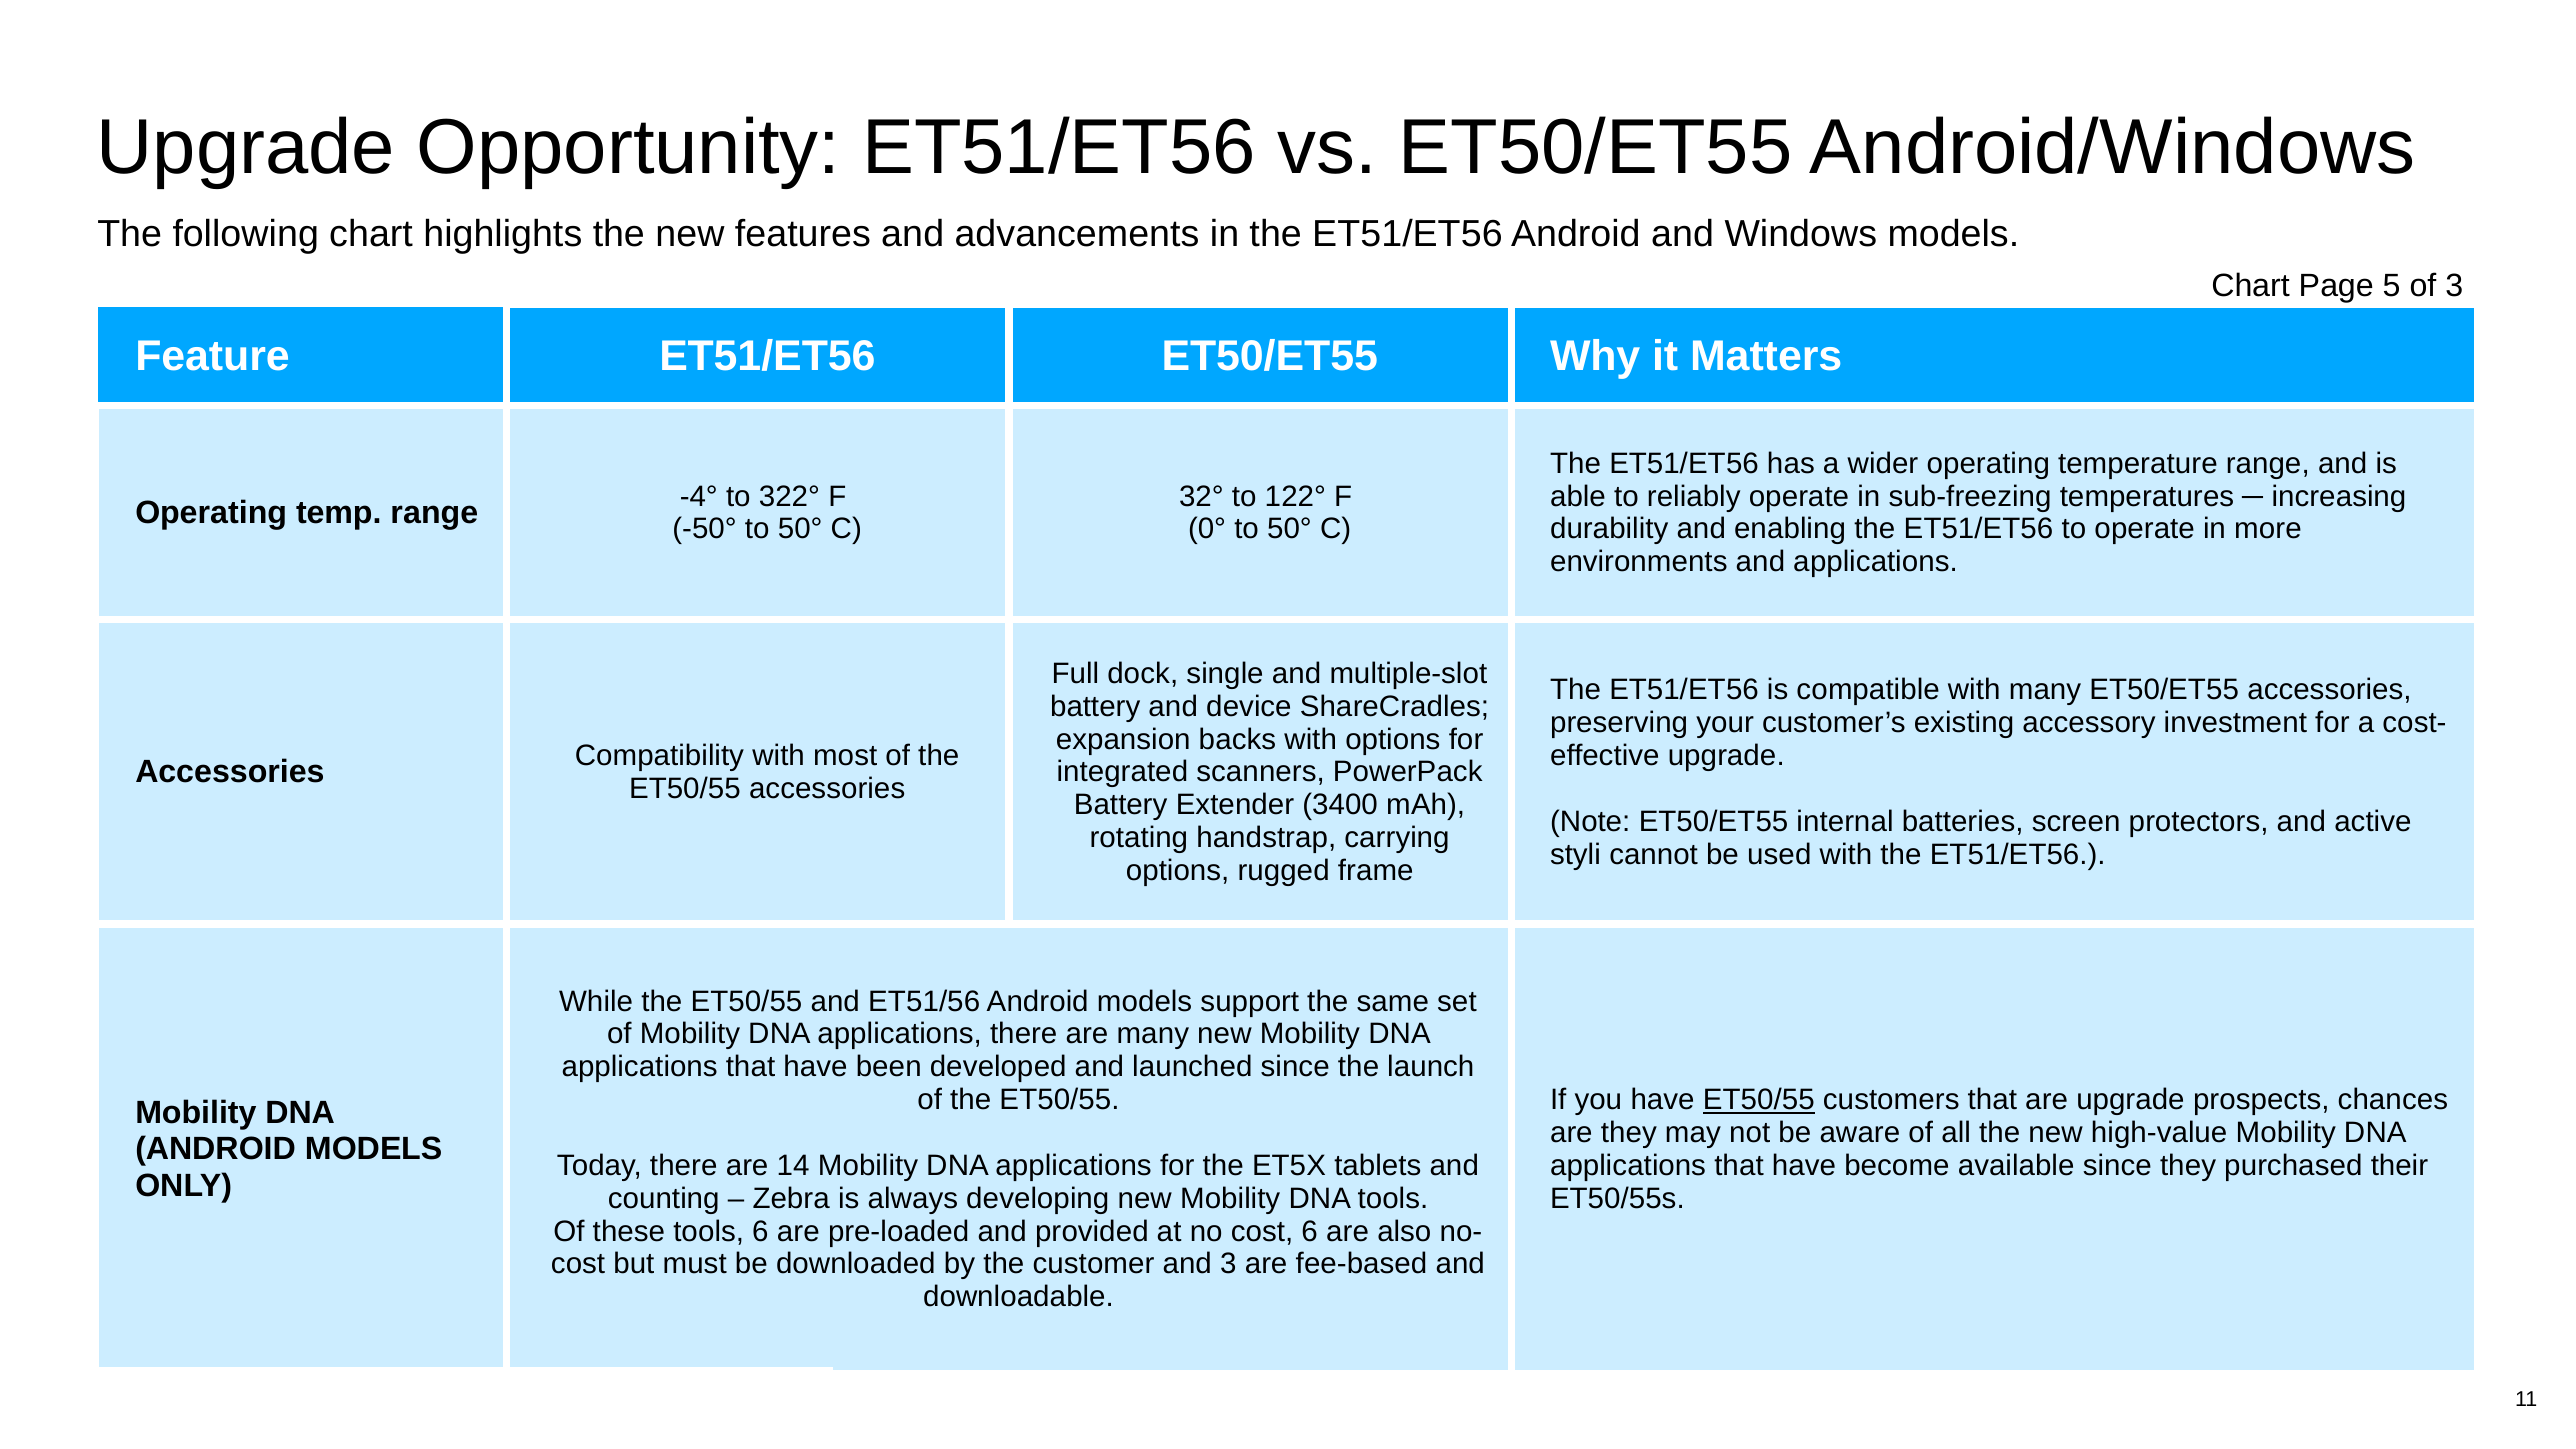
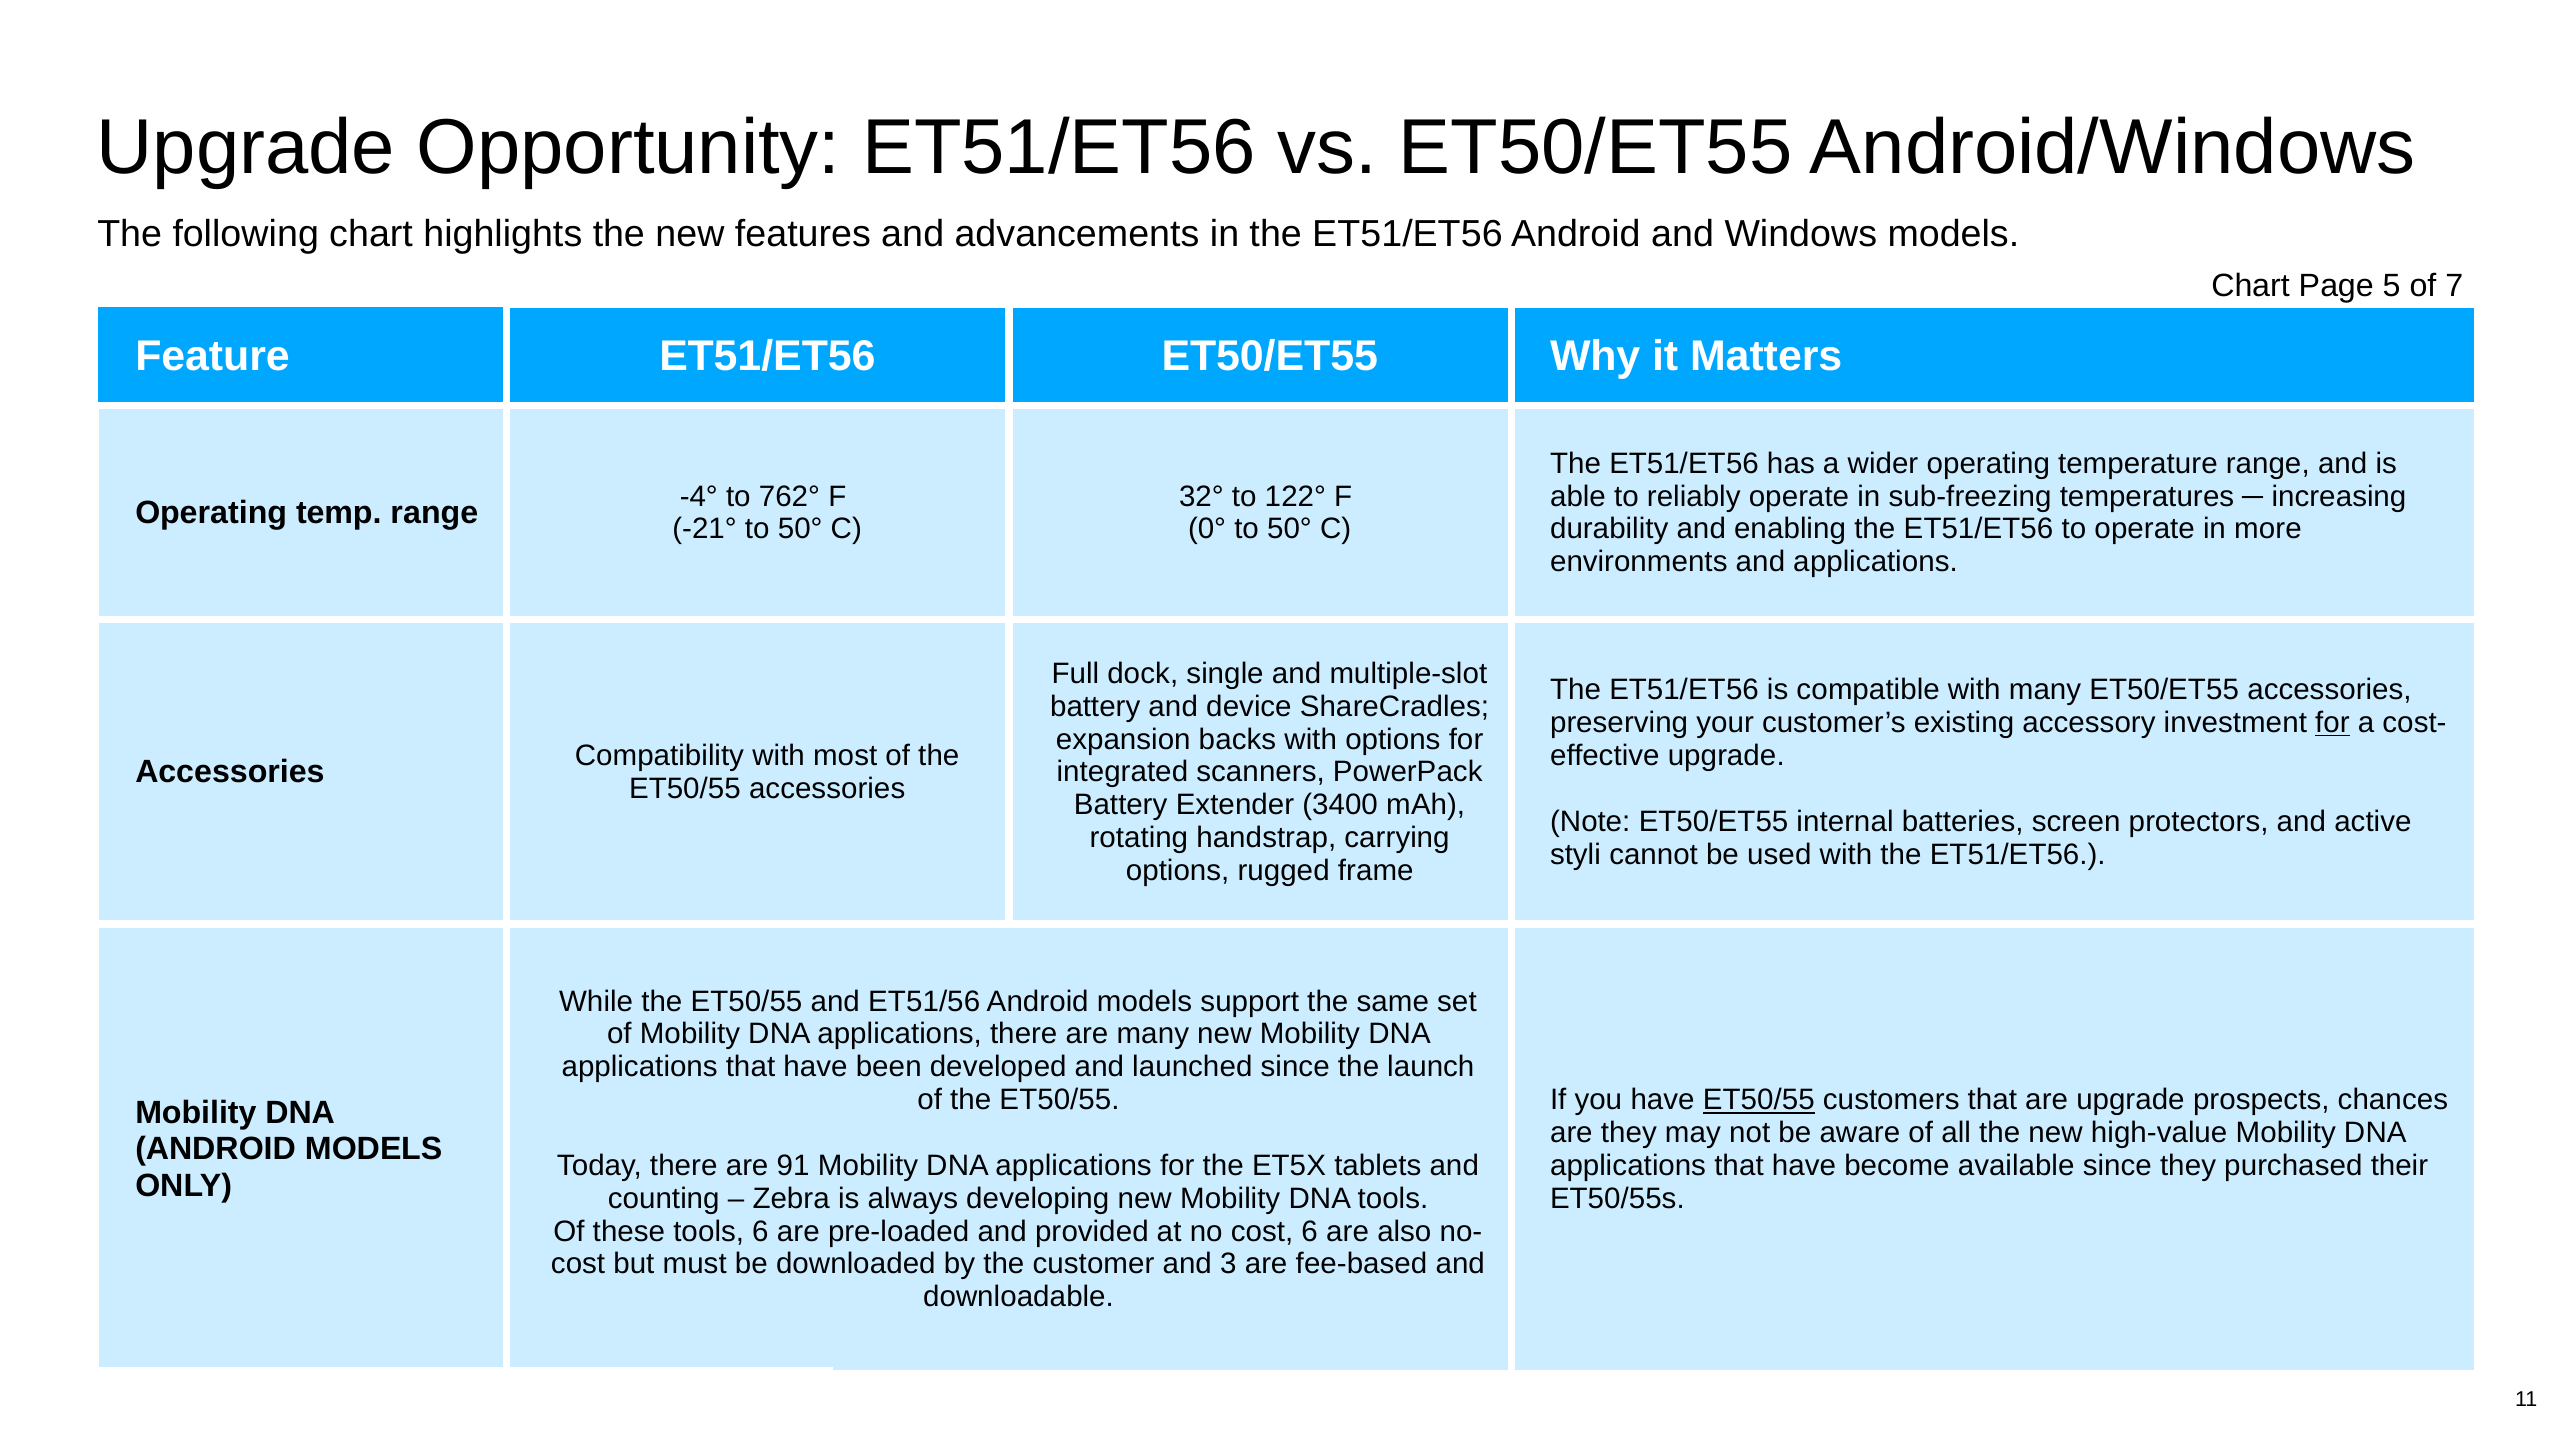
of 3: 3 -> 7
322°: 322° -> 762°
-50°: -50° -> -21°
for at (2332, 723) underline: none -> present
14: 14 -> 91
